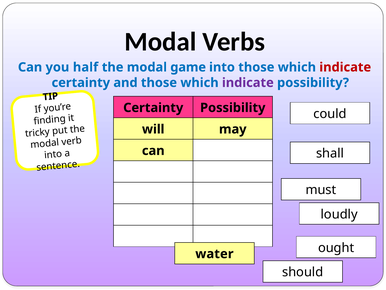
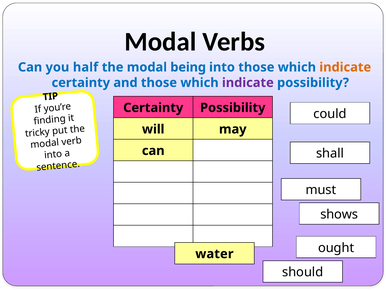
game: game -> being
indicate at (345, 67) colour: red -> orange
loudly: loudly -> shows
